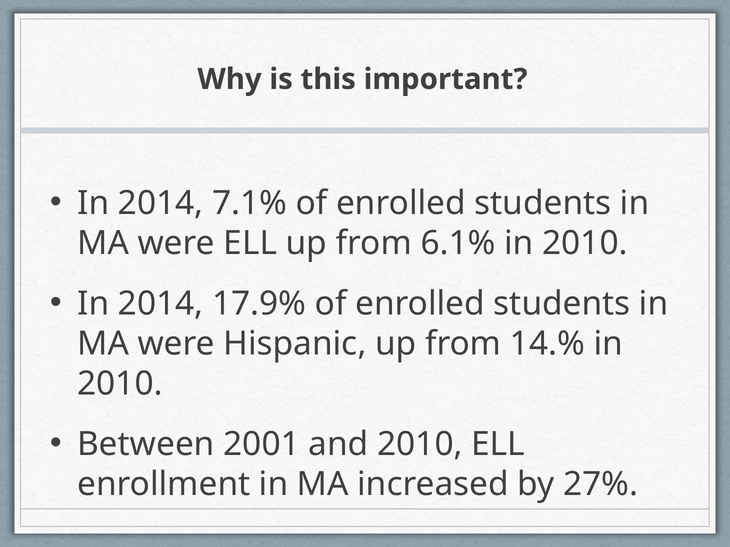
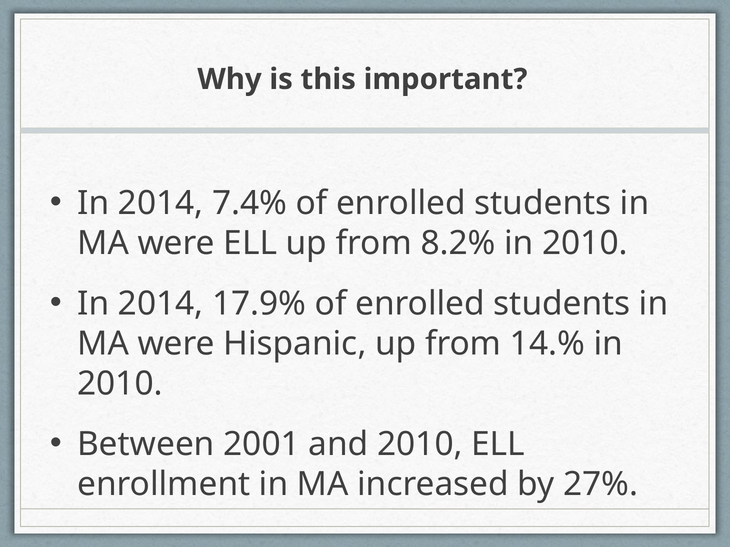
7.1%: 7.1% -> 7.4%
6.1%: 6.1% -> 8.2%
